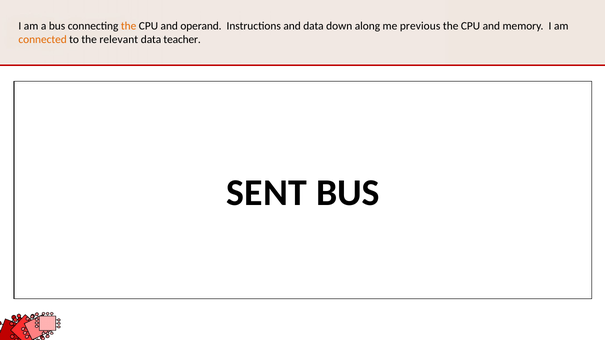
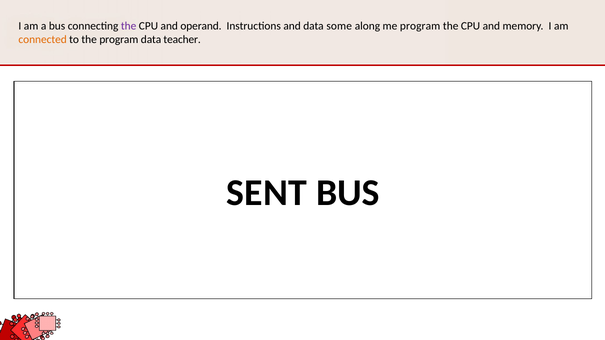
the at (129, 26) colour: orange -> purple
down: down -> some
me previous: previous -> program
the relevant: relevant -> program
